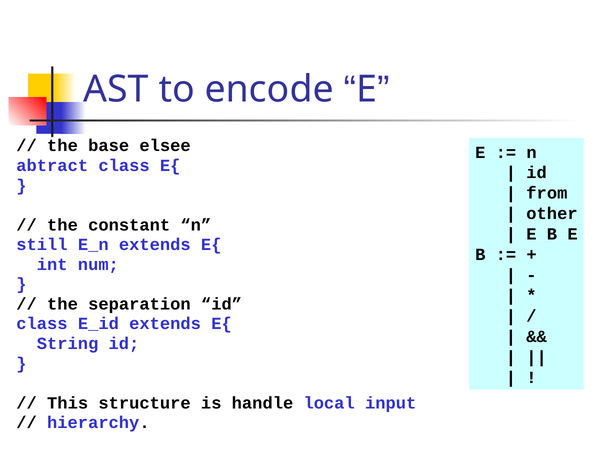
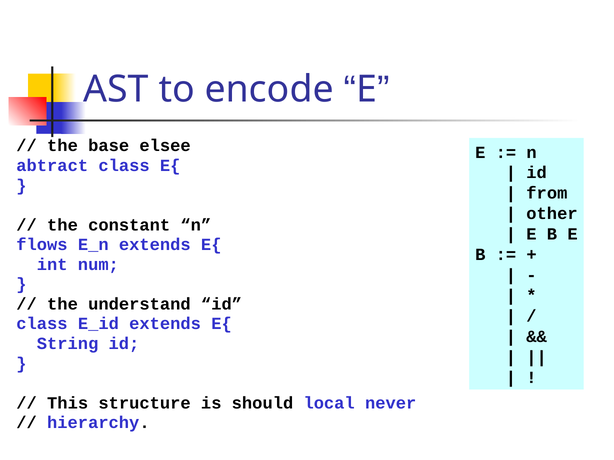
still: still -> flows
separation: separation -> understand
handle: handle -> should
input: input -> never
